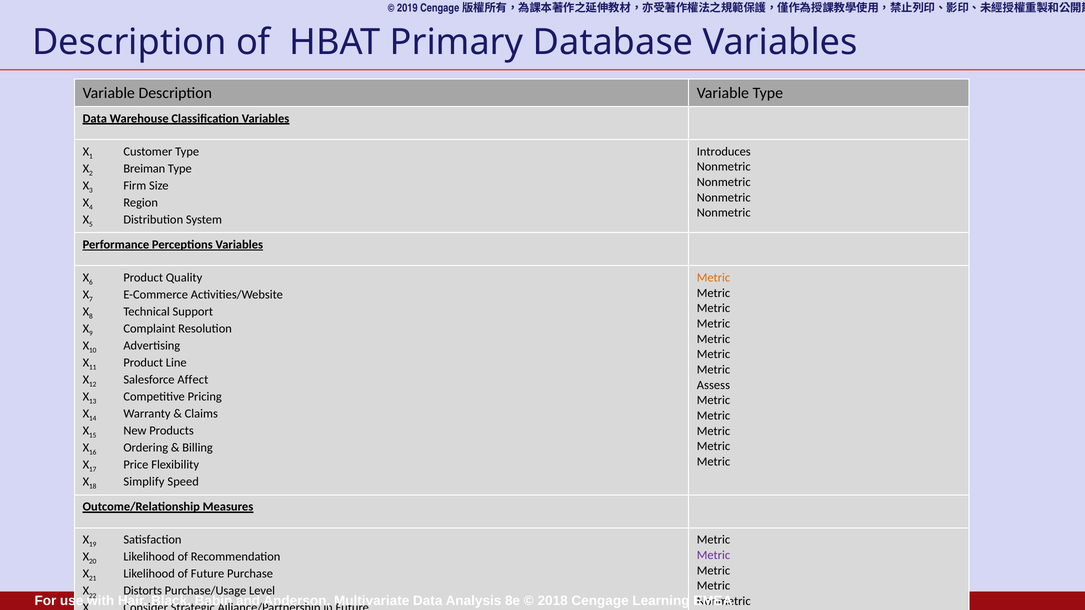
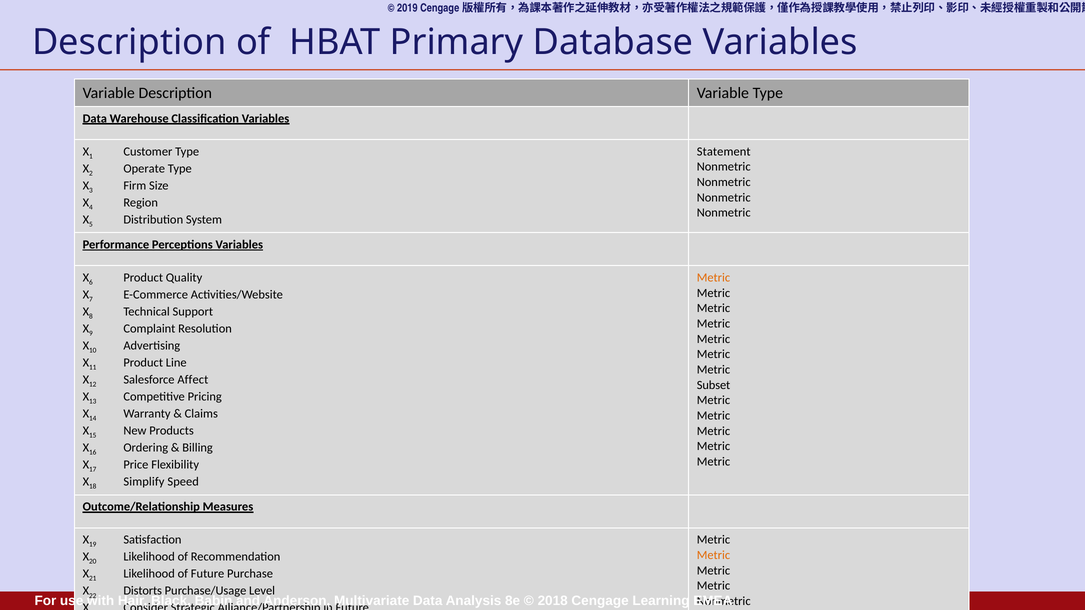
Introduces: Introduces -> Statement
Breiman: Breiman -> Operate
Assess: Assess -> Subset
Metric at (713, 555) colour: purple -> orange
